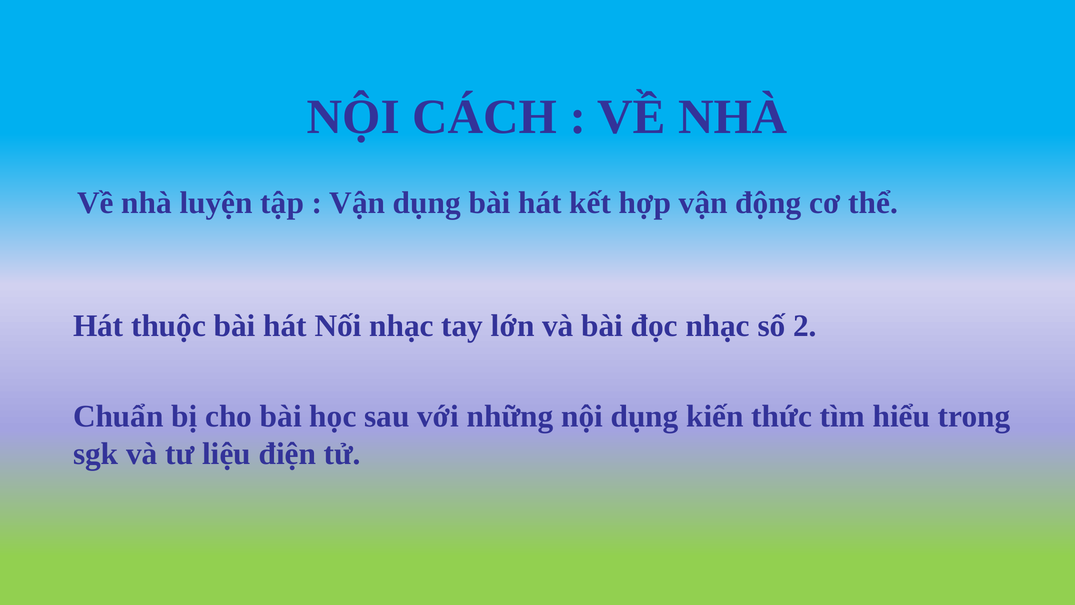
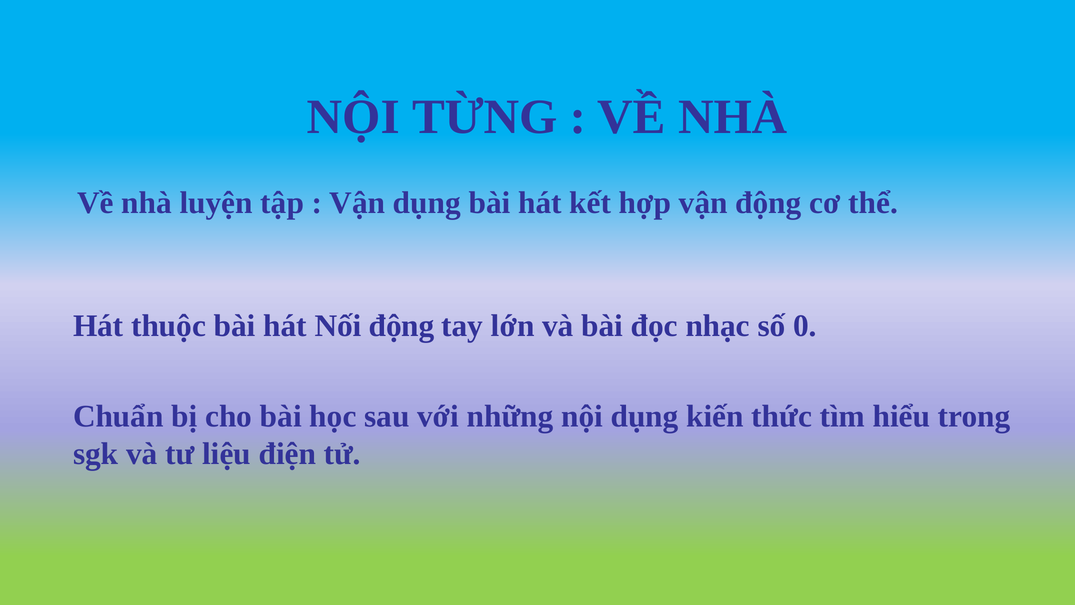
CÁCH: CÁCH -> TỪNG
Nối nhạc: nhạc -> động
2: 2 -> 0
